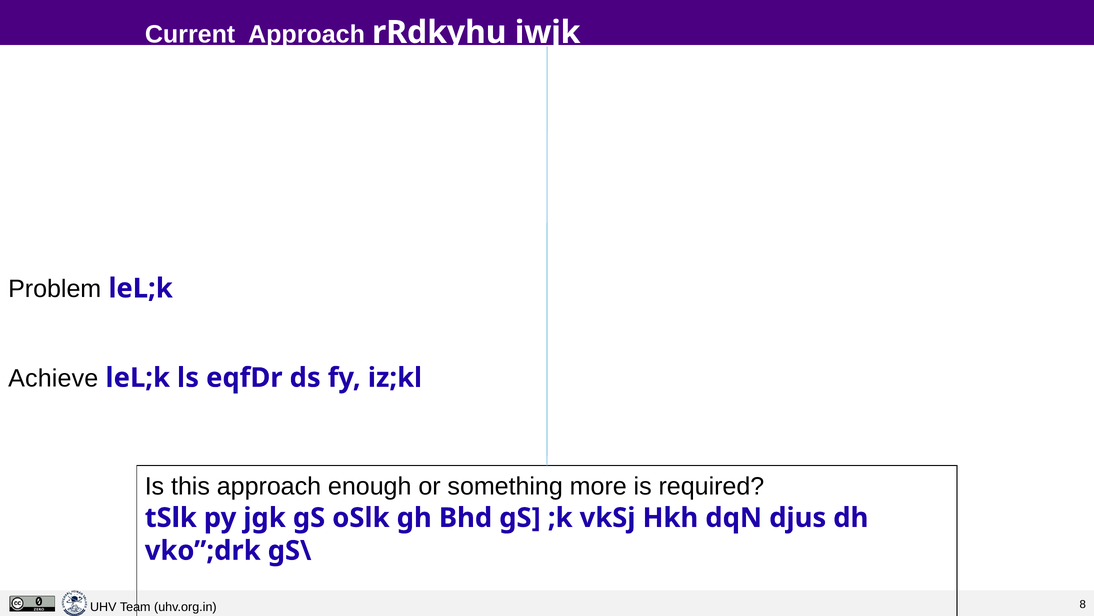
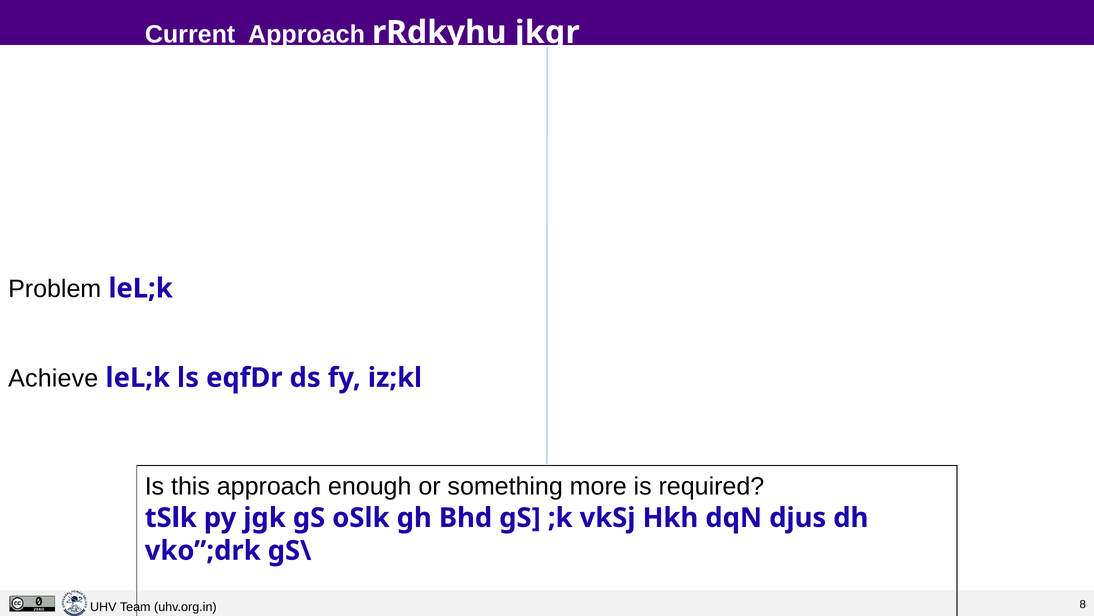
iwjk: iwjk -> jkgr
